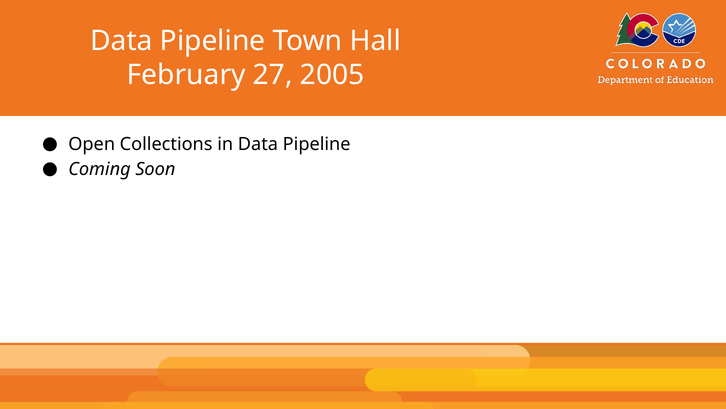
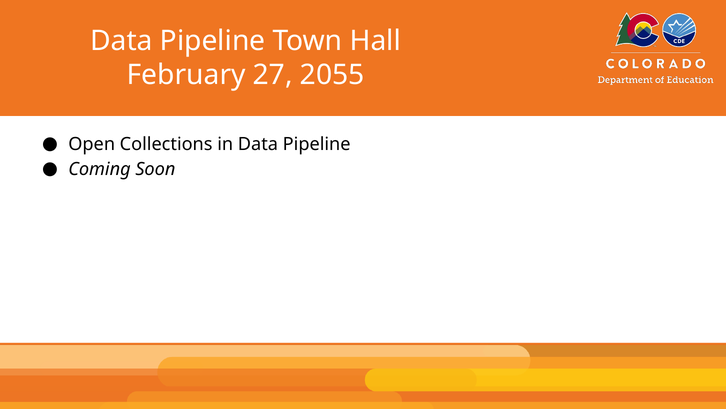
2005: 2005 -> 2055
